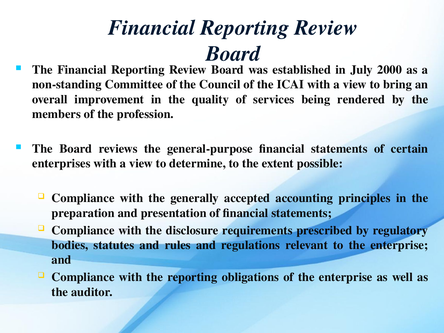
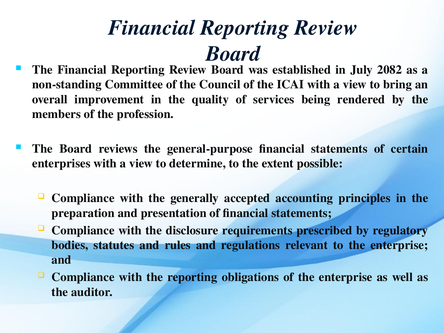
2000: 2000 -> 2082
